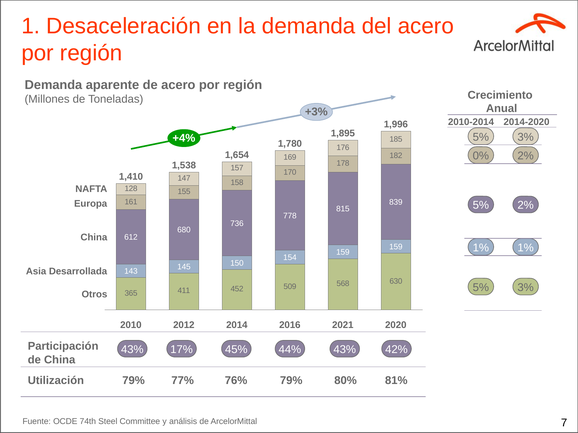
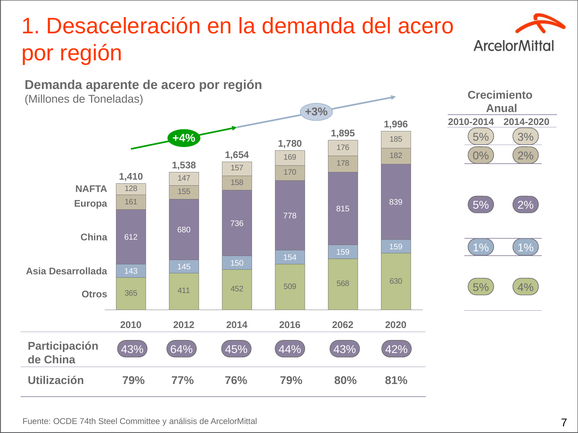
3% at (526, 288): 3% -> 4%
2021: 2021 -> 2062
17%: 17% -> 64%
